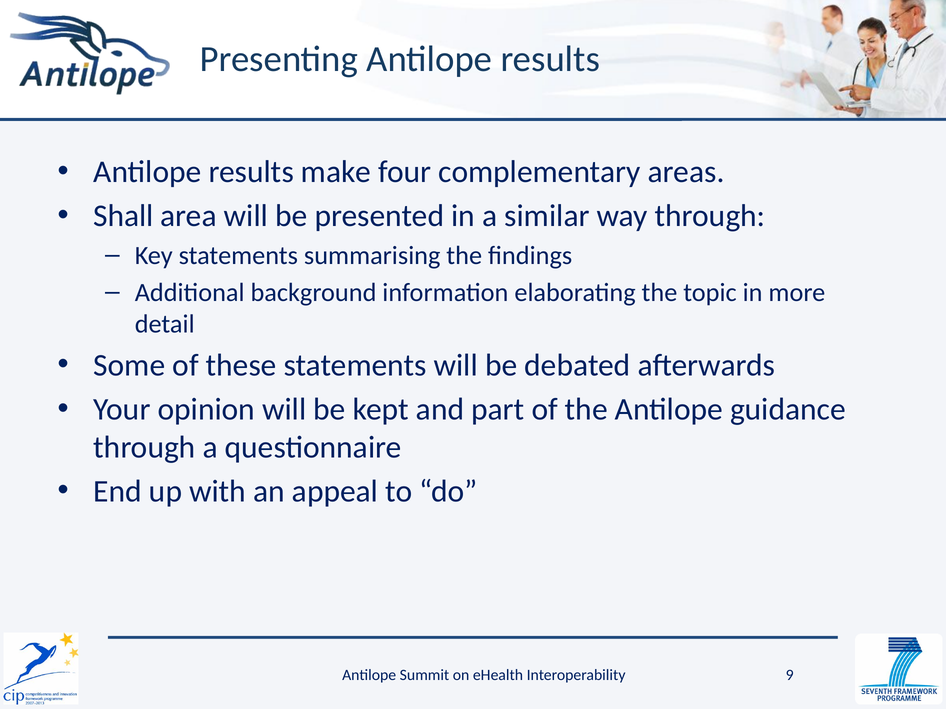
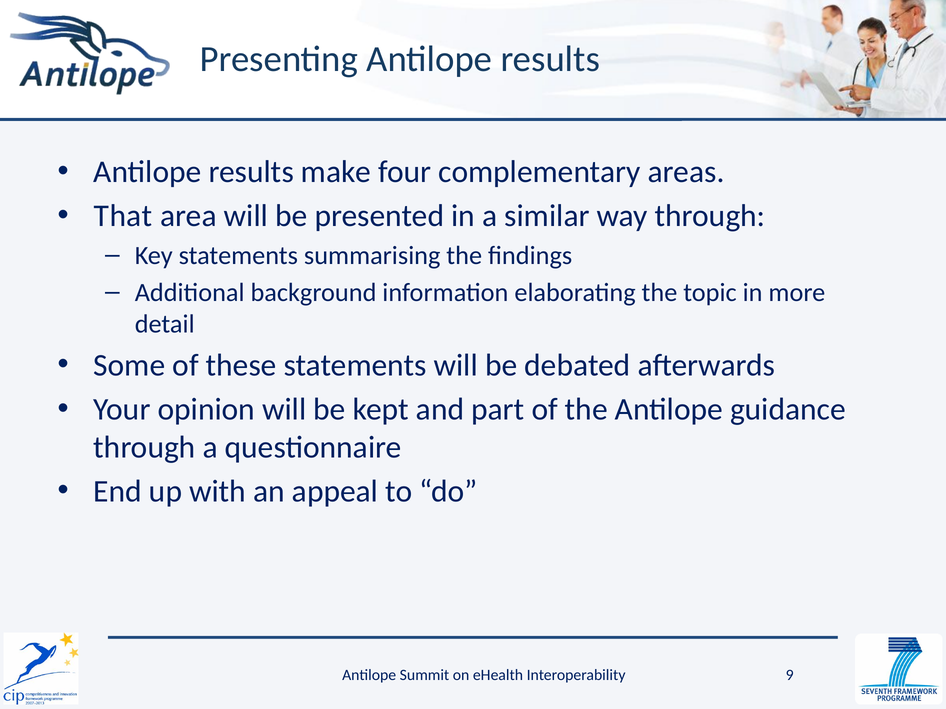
Shall: Shall -> That
